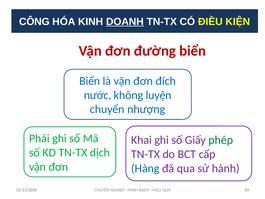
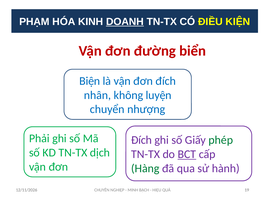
CÔNG: CÔNG -> PHẠM
Biển at (90, 81): Biển -> Biện
nước: nước -> nhân
Khai at (141, 140): Khai -> Đích
BCT underline: none -> present
Hàng colour: blue -> green
